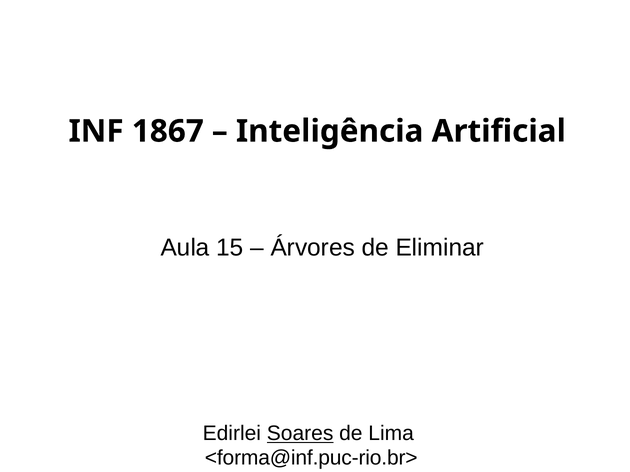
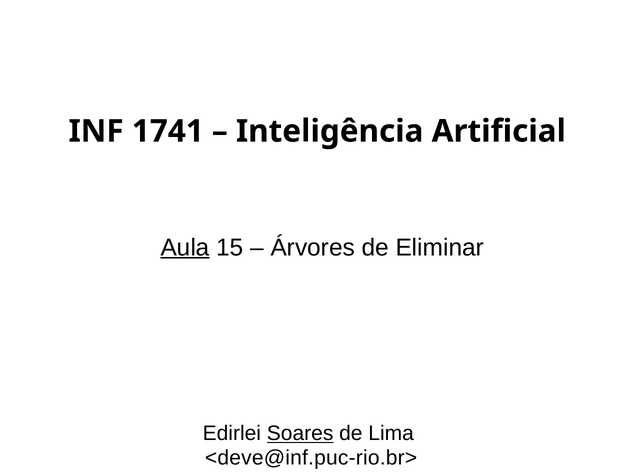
1867: 1867 -> 1741
Aula underline: none -> present
<forma@inf.puc-rio.br>: <forma@inf.puc-rio.br> -> <deve@inf.puc-rio.br>
